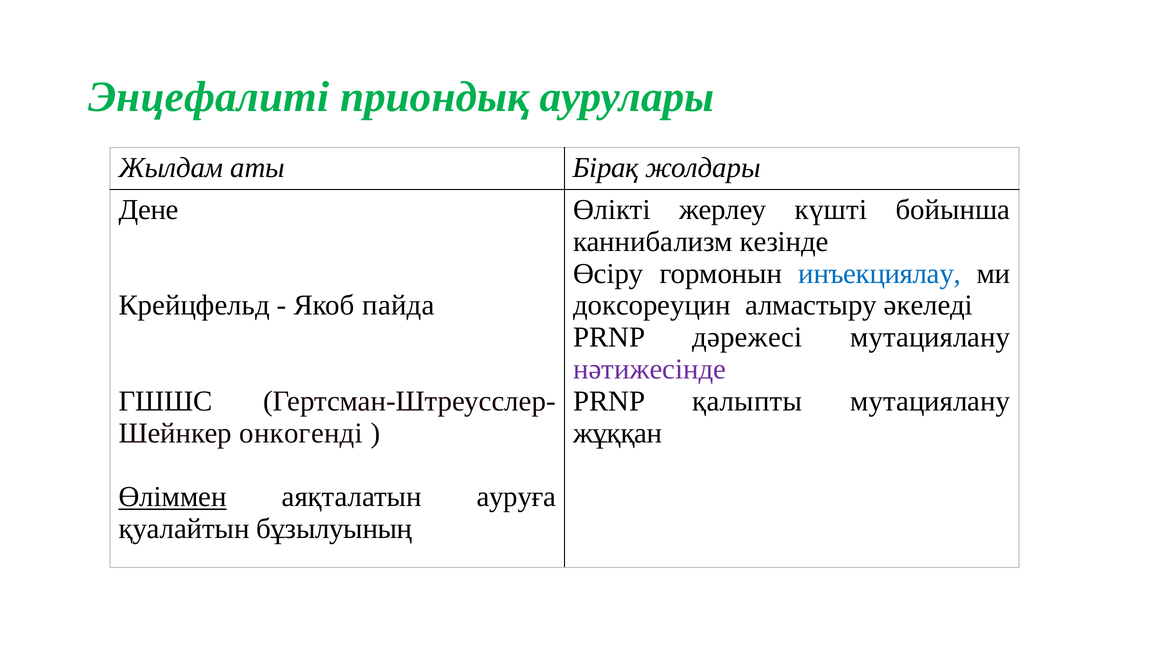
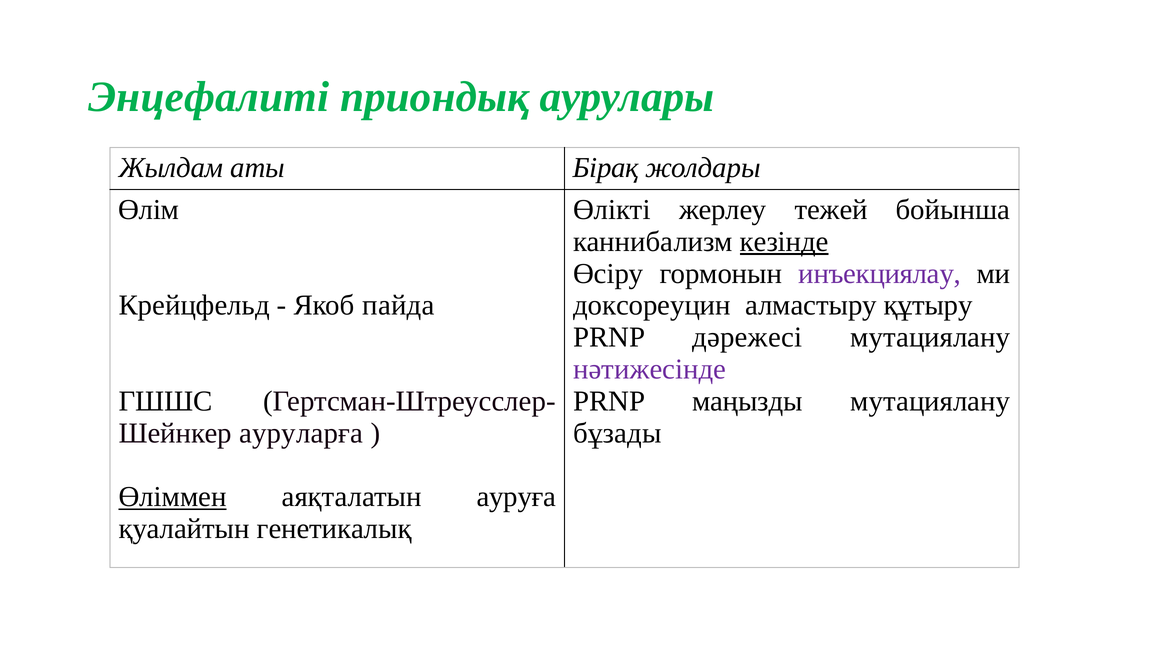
Дене: Дене -> Өлім
күшті: күшті -> тежей
кезінде underline: none -> present
инъекциялау colour: blue -> purple
әкеледі: әкеледі -> құтыру
қалыпты: қалыпты -> маңызды
онкогенді: онкогенді -> ауруларға
жұққан: жұққан -> бұзады
бұзылуының: бұзылуының -> генетикалық
